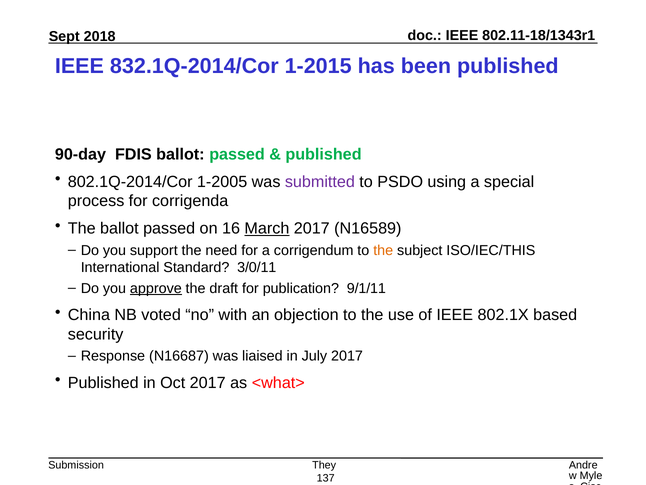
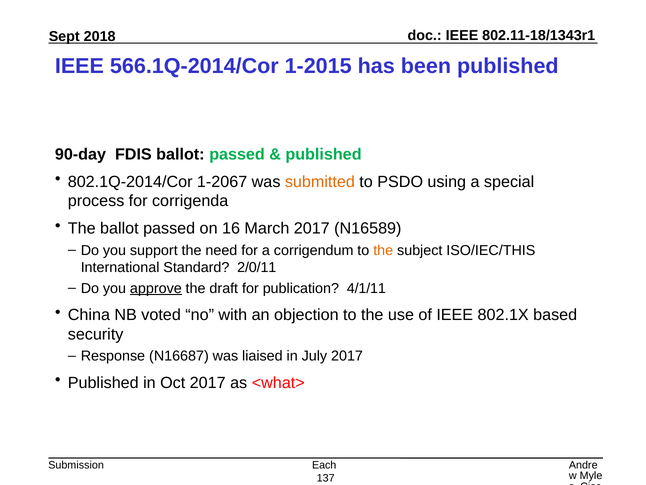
832.1Q-2014/Cor: 832.1Q-2014/Cor -> 566.1Q-2014/Cor
1-2005: 1-2005 -> 1-2067
submitted colour: purple -> orange
March underline: present -> none
3/0/11: 3/0/11 -> 2/0/11
9/1/11: 9/1/11 -> 4/1/11
They: They -> Each
